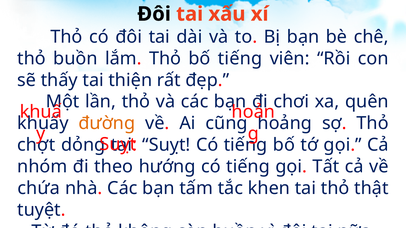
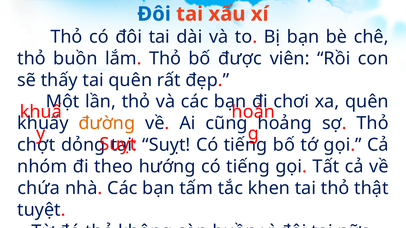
Đôi at (154, 14) colour: black -> blue
bố tiếng: tiếng -> được
tai thiện: thiện -> quên
